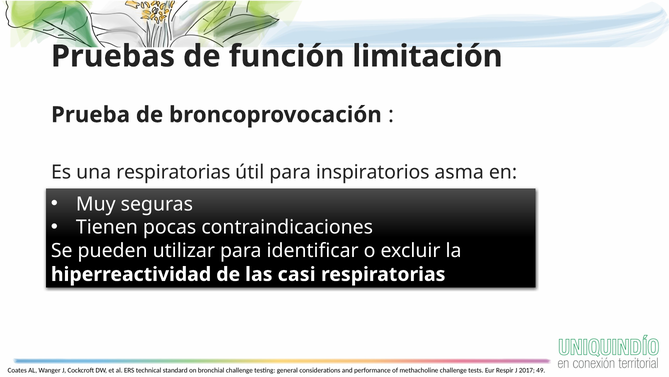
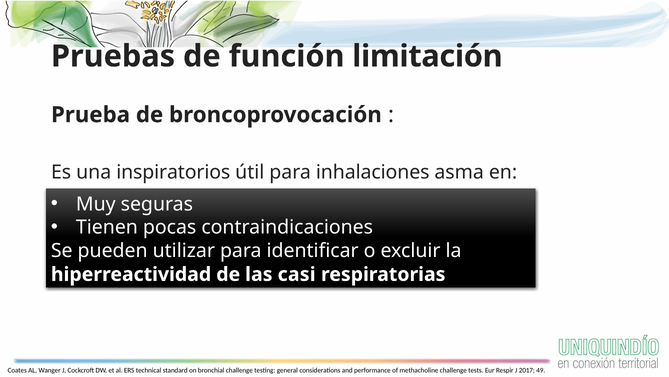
una respiratorias: respiratorias -> inspiratorios
inspiratorios: inspiratorios -> inhalaciones
